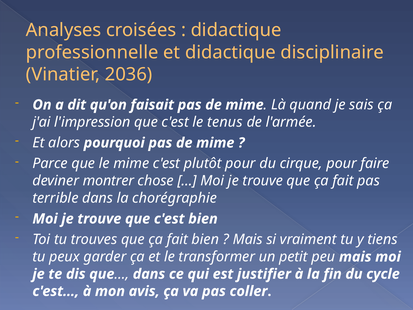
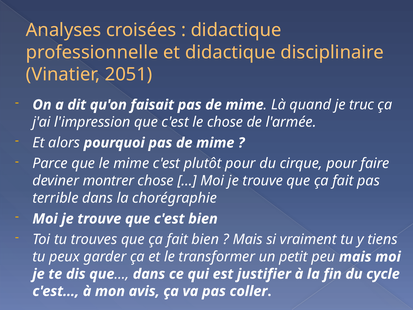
2036: 2036 -> 2051
sais: sais -> truc
le tenus: tenus -> chose
